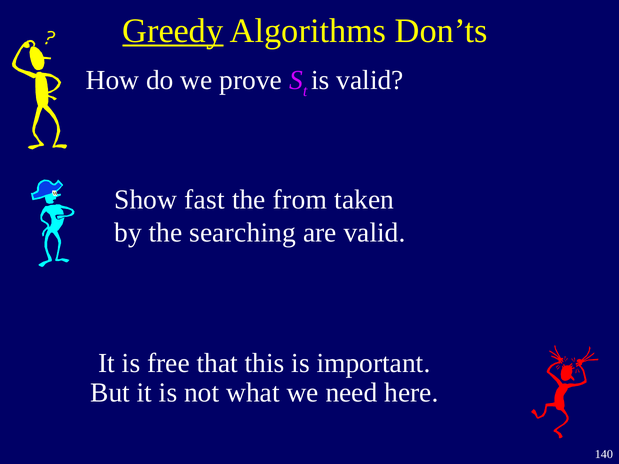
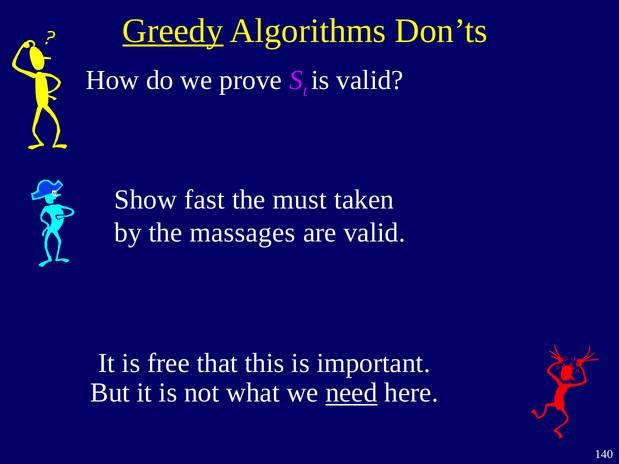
from: from -> must
searching: searching -> massages
need underline: none -> present
